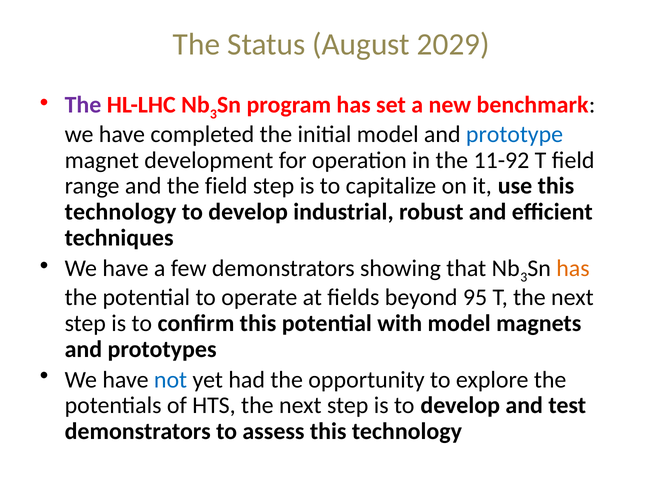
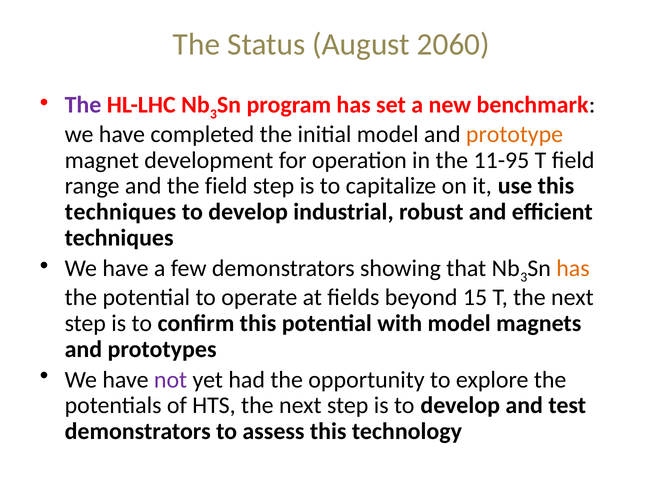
2029: 2029 -> 2060
prototype colour: blue -> orange
11-92: 11-92 -> 11-95
technology at (121, 212): technology -> techniques
95: 95 -> 15
not colour: blue -> purple
